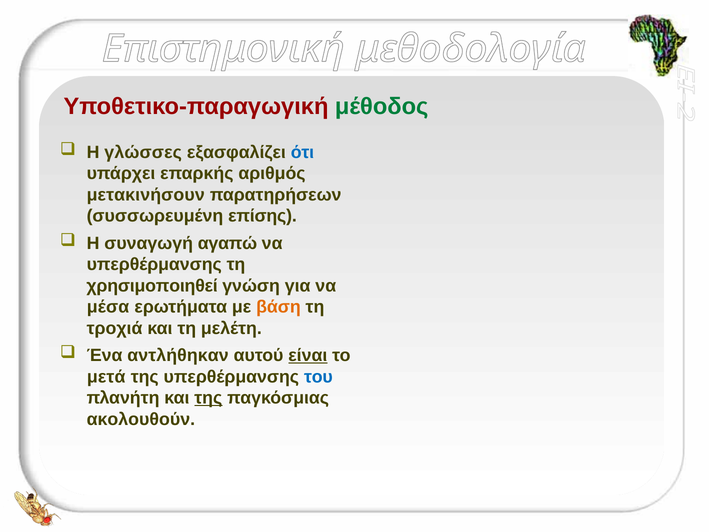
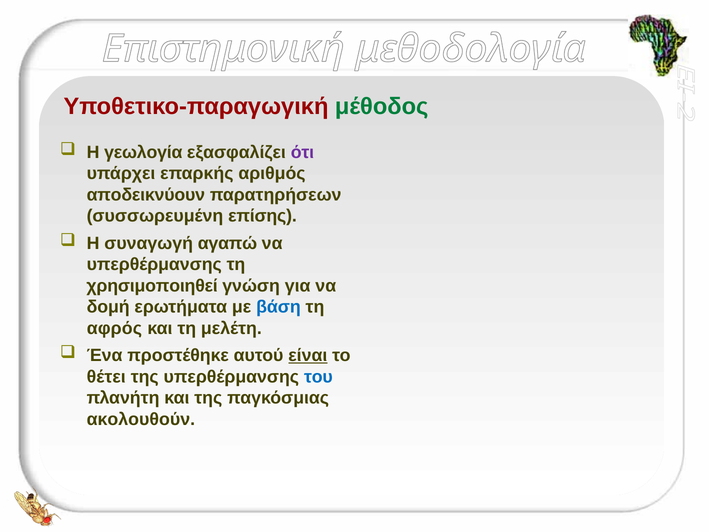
γλώσσες: γλώσσες -> γεωλογία
ότι colour: blue -> purple
μετακινήσουν: μετακινήσουν -> αποδεικνύουν
μέσα: μέσα -> δομή
βάση colour: orange -> blue
τροχιά: τροχιά -> αφρός
αντλήθηκαν: αντλήθηκαν -> προστέθηκε
μετά: μετά -> θέτει
της at (208, 398) underline: present -> none
